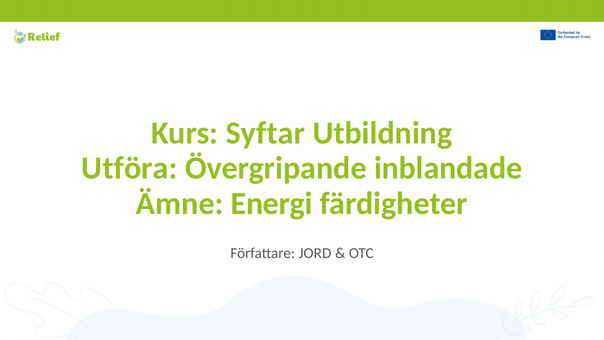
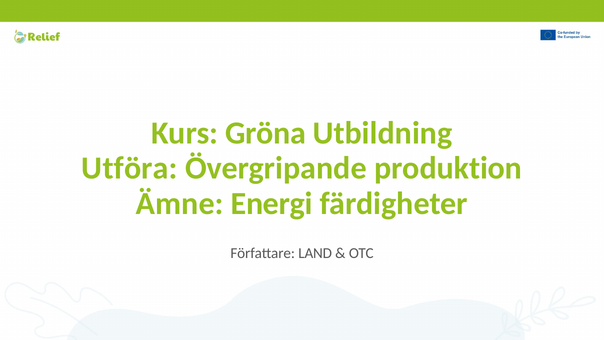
Syftar: Syftar -> Gröna
inblandade: inblandade -> produktion
JORD: JORD -> LAND
